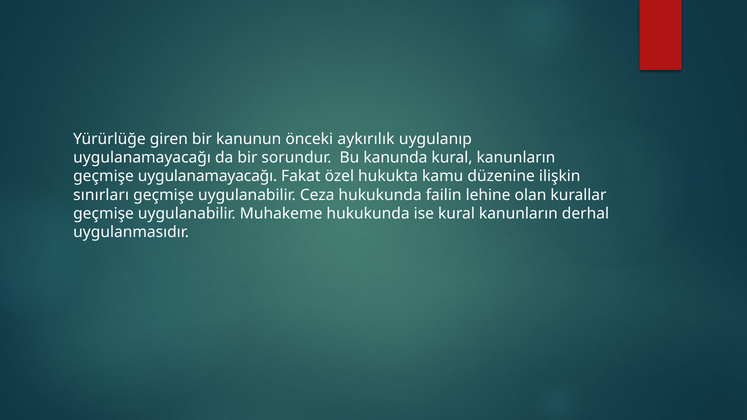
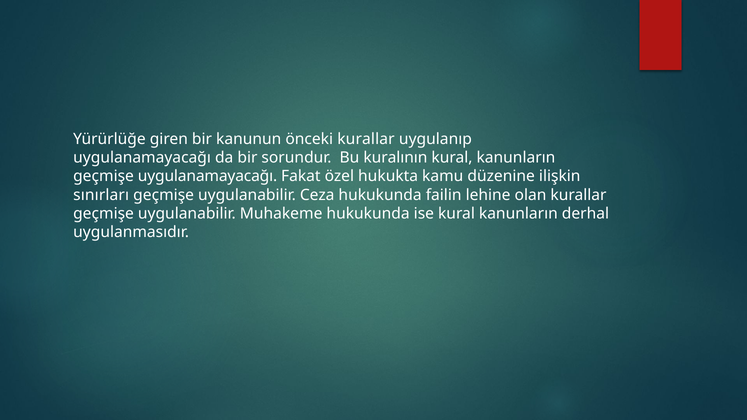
önceki aykırılık: aykırılık -> kurallar
kanunda: kanunda -> kuralının
